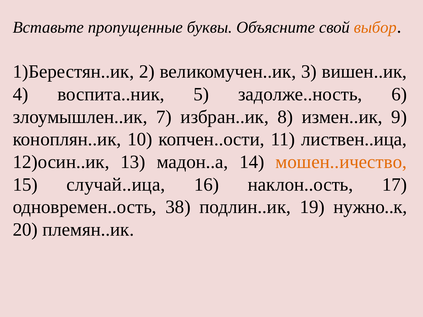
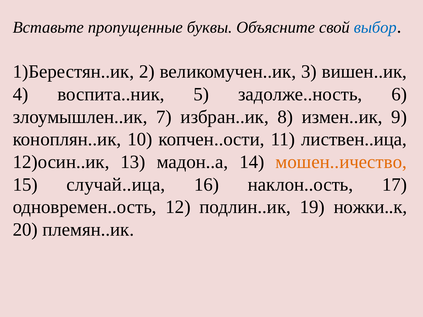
выбор colour: orange -> blue
38: 38 -> 12
нужно..к: нужно..к -> ножки..к
